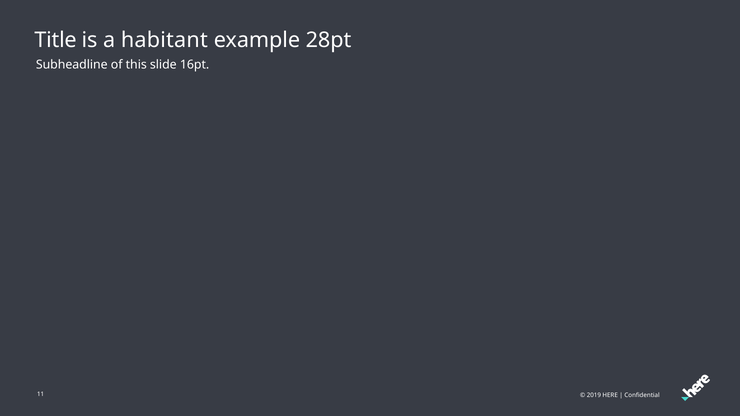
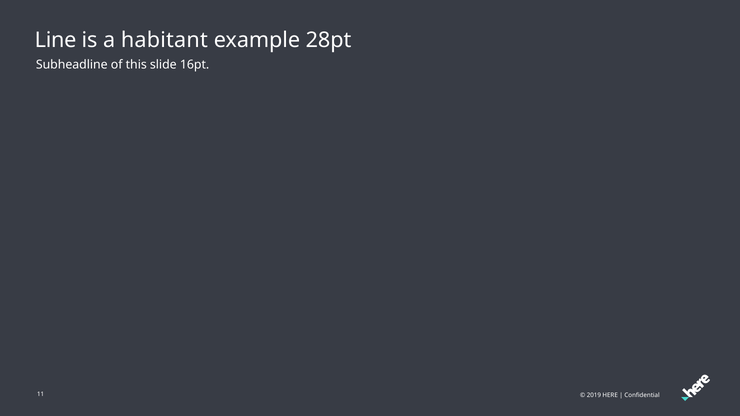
Title: Title -> Line
